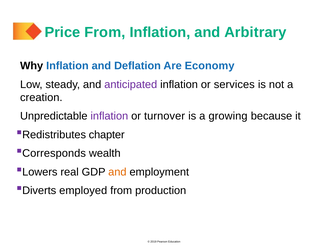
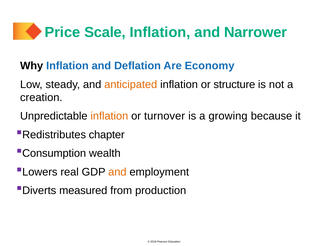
Price From: From -> Scale
Arbitrary: Arbitrary -> Narrower
anticipated colour: purple -> orange
services: services -> structure
inflation at (109, 116) colour: purple -> orange
Corresponds: Corresponds -> Consumption
employed: employed -> measured
